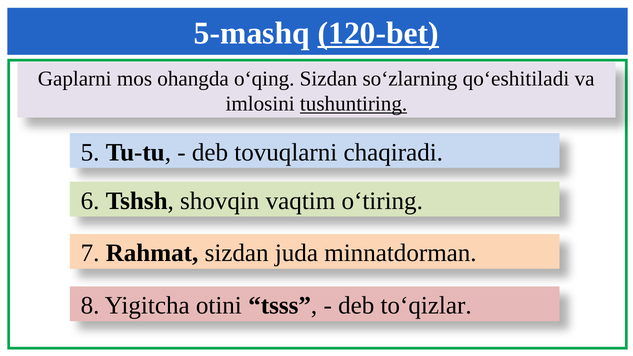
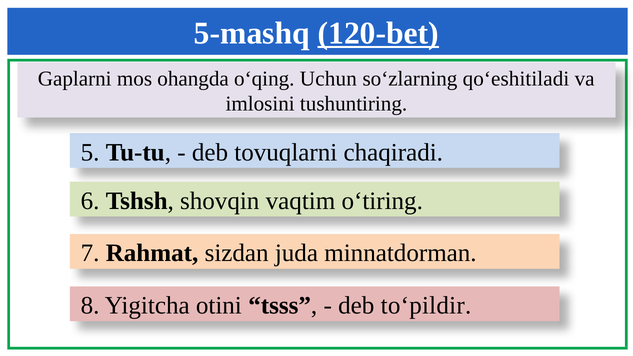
o‘qing Sizdan: Sizdan -> Uchun
tushuntiring underline: present -> none
to‘qizlar: to‘qizlar -> to‘pildir
